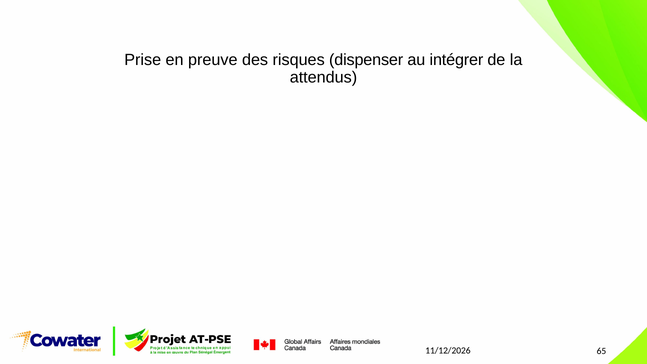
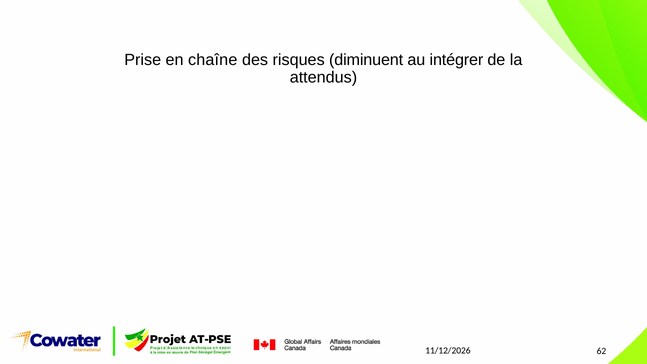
preuve: preuve -> chaîne
dispenser: dispenser -> diminuent
65: 65 -> 62
